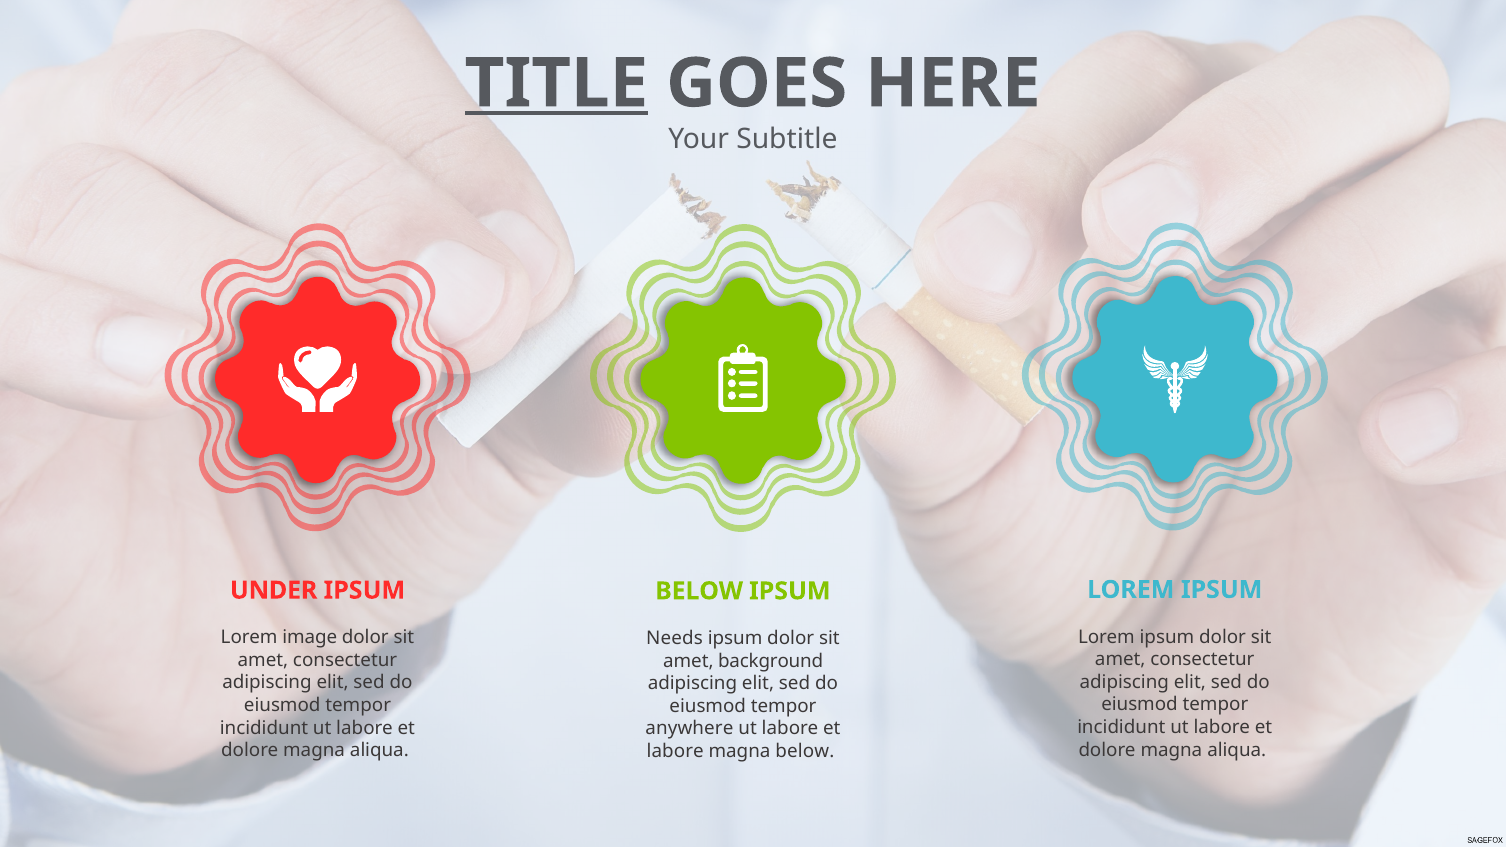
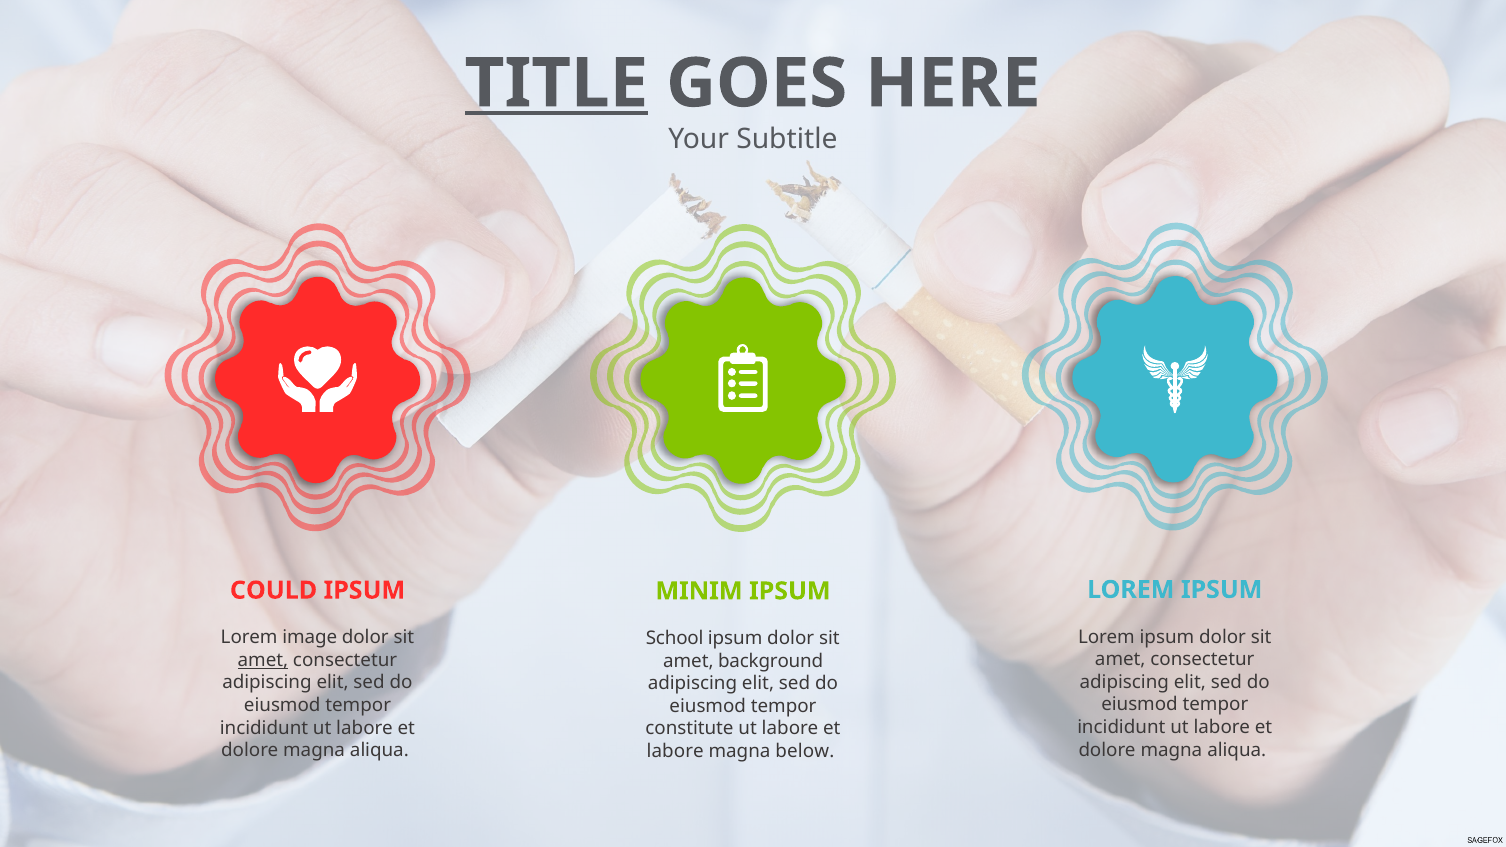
UNDER: UNDER -> COULD
BELOW at (699, 591): BELOW -> MINIM
Needs: Needs -> School
amet at (263, 660) underline: none -> present
anywhere: anywhere -> constitute
